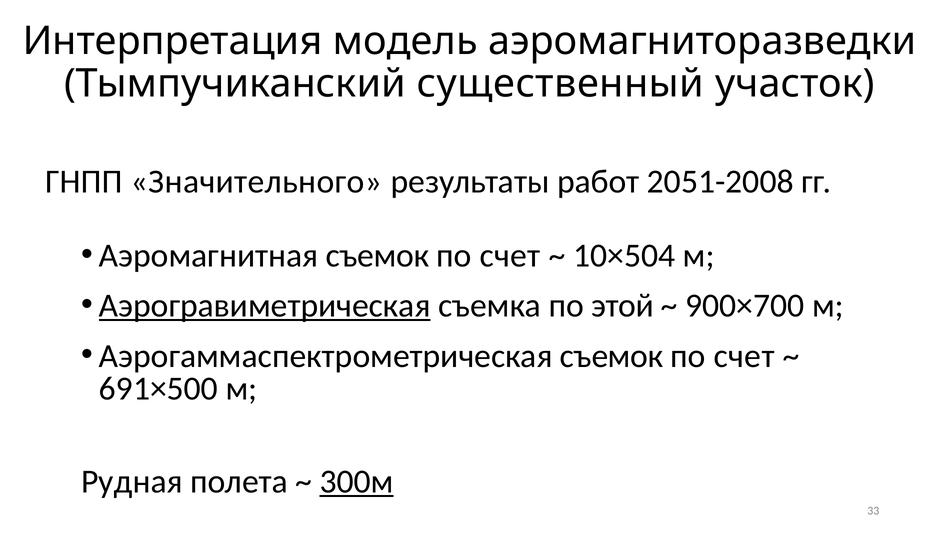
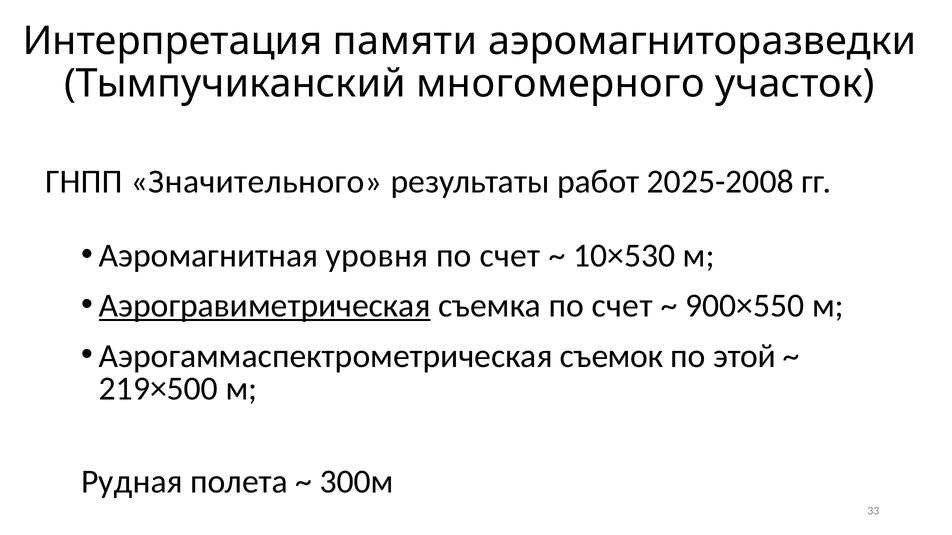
модель: модель -> памяти
существенный: существенный -> многомерного
2051-2008: 2051-2008 -> 2025-2008
Aэромагнитная съемок: съемок -> уровня
10×504: 10×504 -> 10×530
съемка по этой: этой -> счет
900×700: 900×700 -> 900×550
счет at (744, 356): счет -> этой
691×500: 691×500 -> 219×500
300м underline: present -> none
